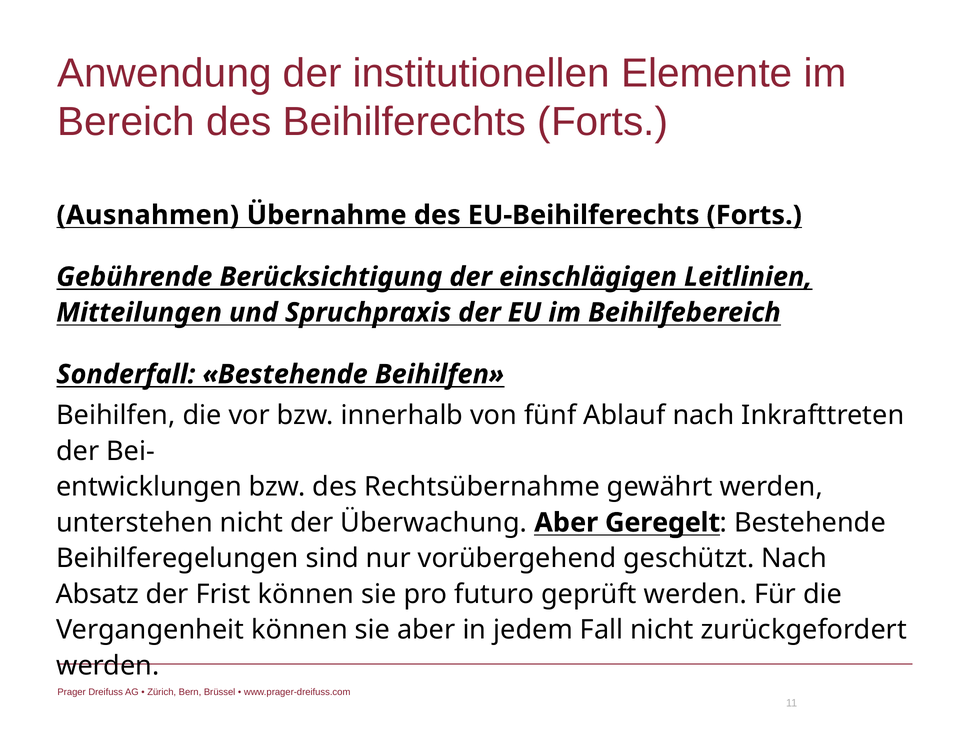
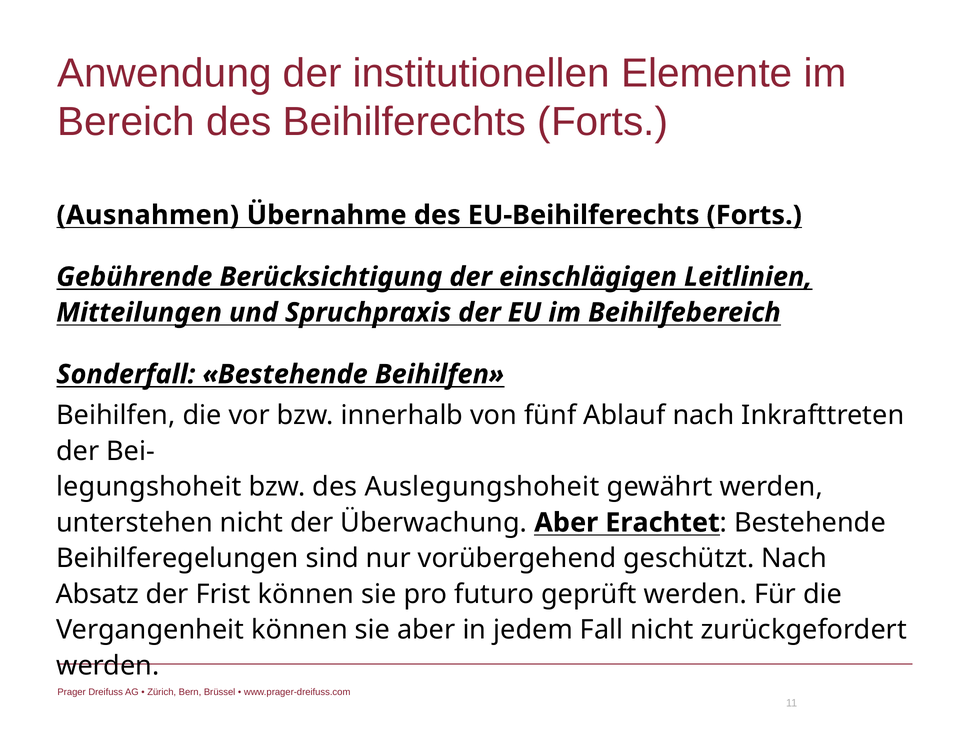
entwicklungen: entwicklungen -> legungshoheit
Rechtsübernahme: Rechtsübernahme -> Auslegungshoheit
Geregelt: Geregelt -> Erachtet
